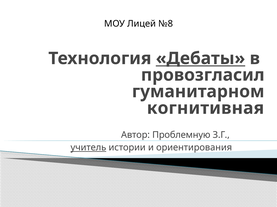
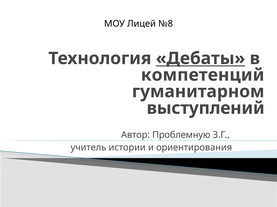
провозгласил: провозгласил -> компетенций
когнитивная: когнитивная -> выступлений
учитель underline: present -> none
